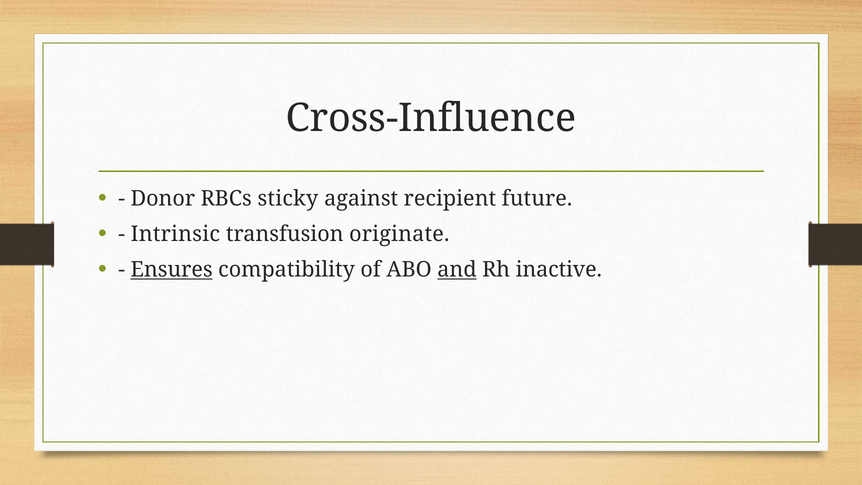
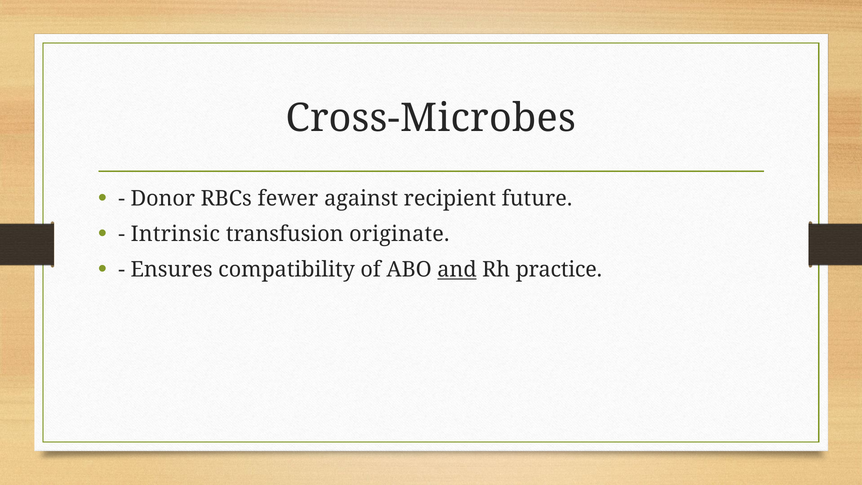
Cross‑Influence: Cross‑Influence -> Cross‑Microbes
sticky: sticky -> fewer
Ensures underline: present -> none
inactive: inactive -> practice
